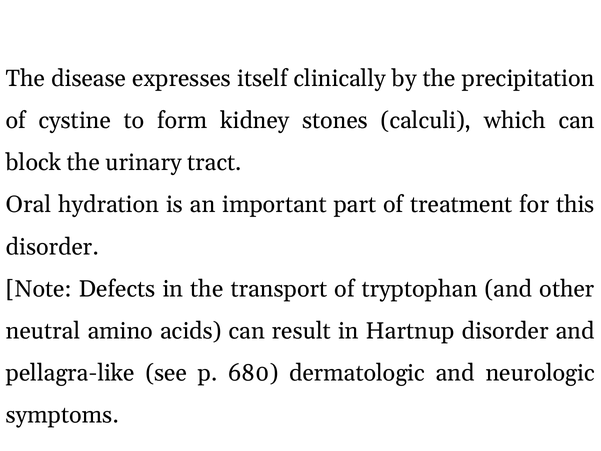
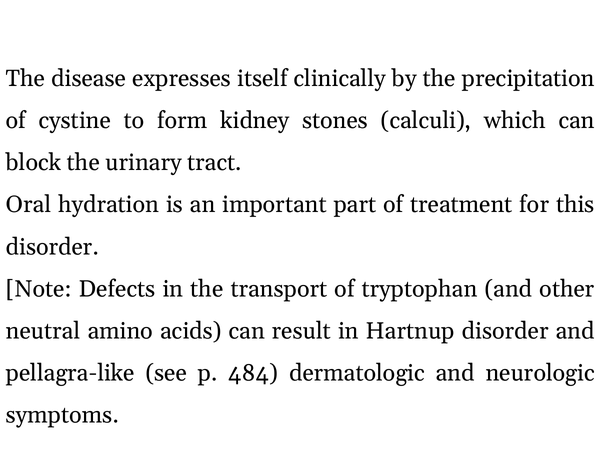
680: 680 -> 484
